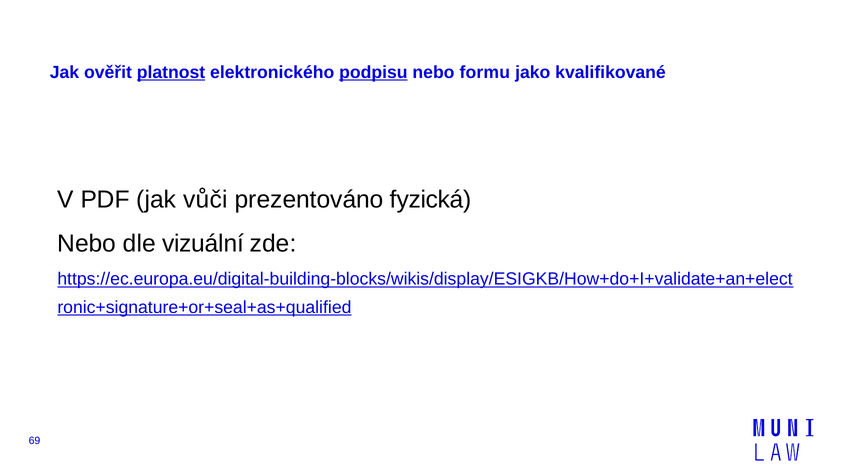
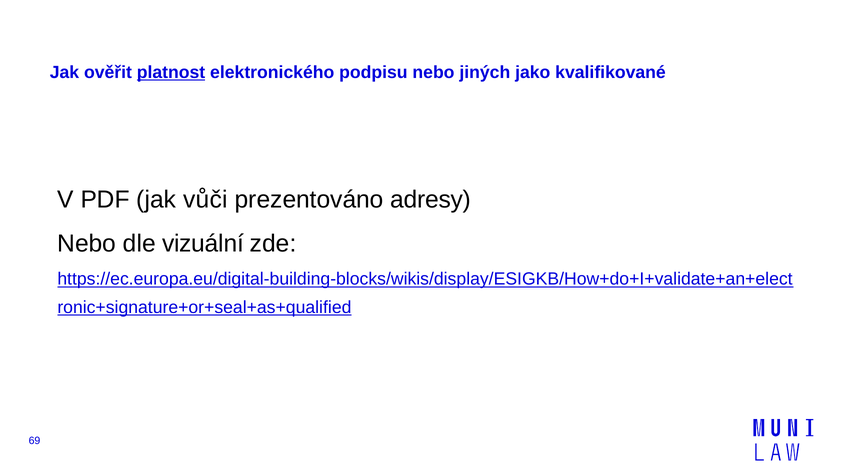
podpisu underline: present -> none
formu: formu -> jiných
fyzická: fyzická -> adresy
